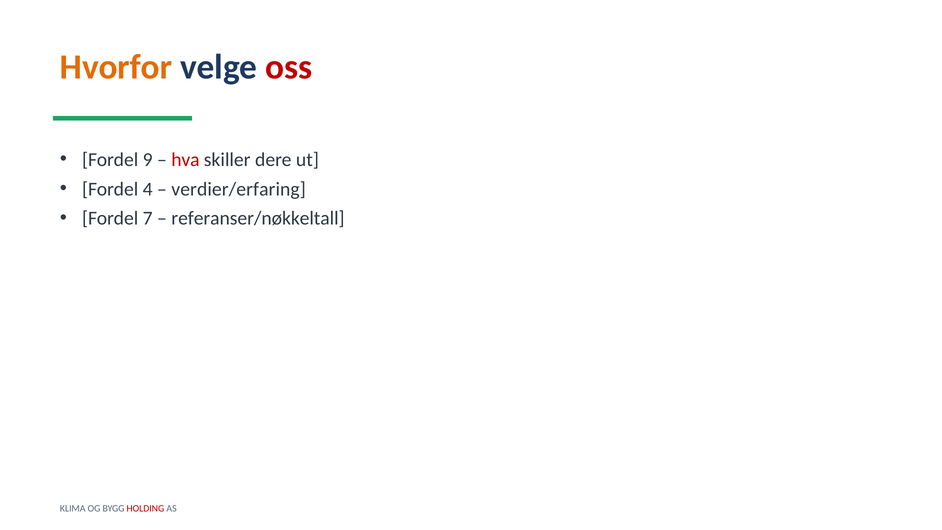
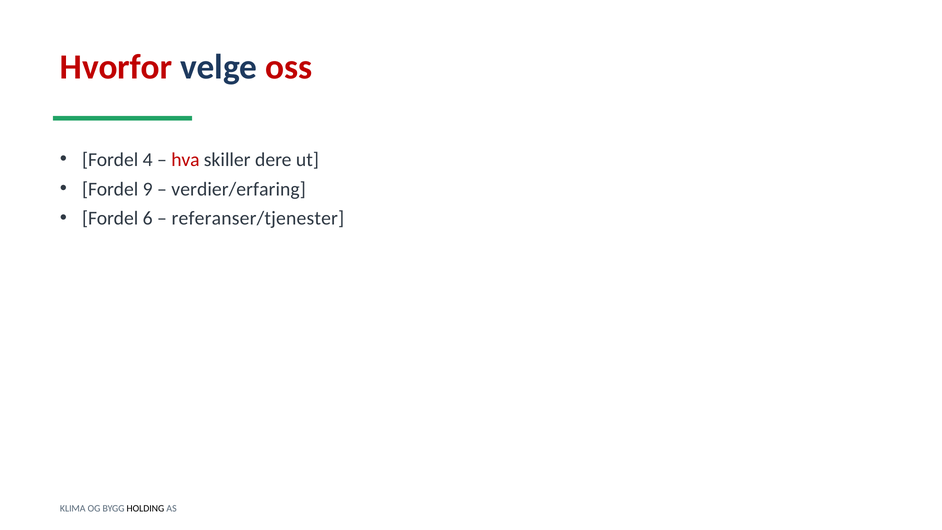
Hvorfor colour: orange -> red
9: 9 -> 4
4: 4 -> 9
7: 7 -> 6
referanser/nøkkeltall: referanser/nøkkeltall -> referanser/tjenester
HOLDING colour: red -> black
